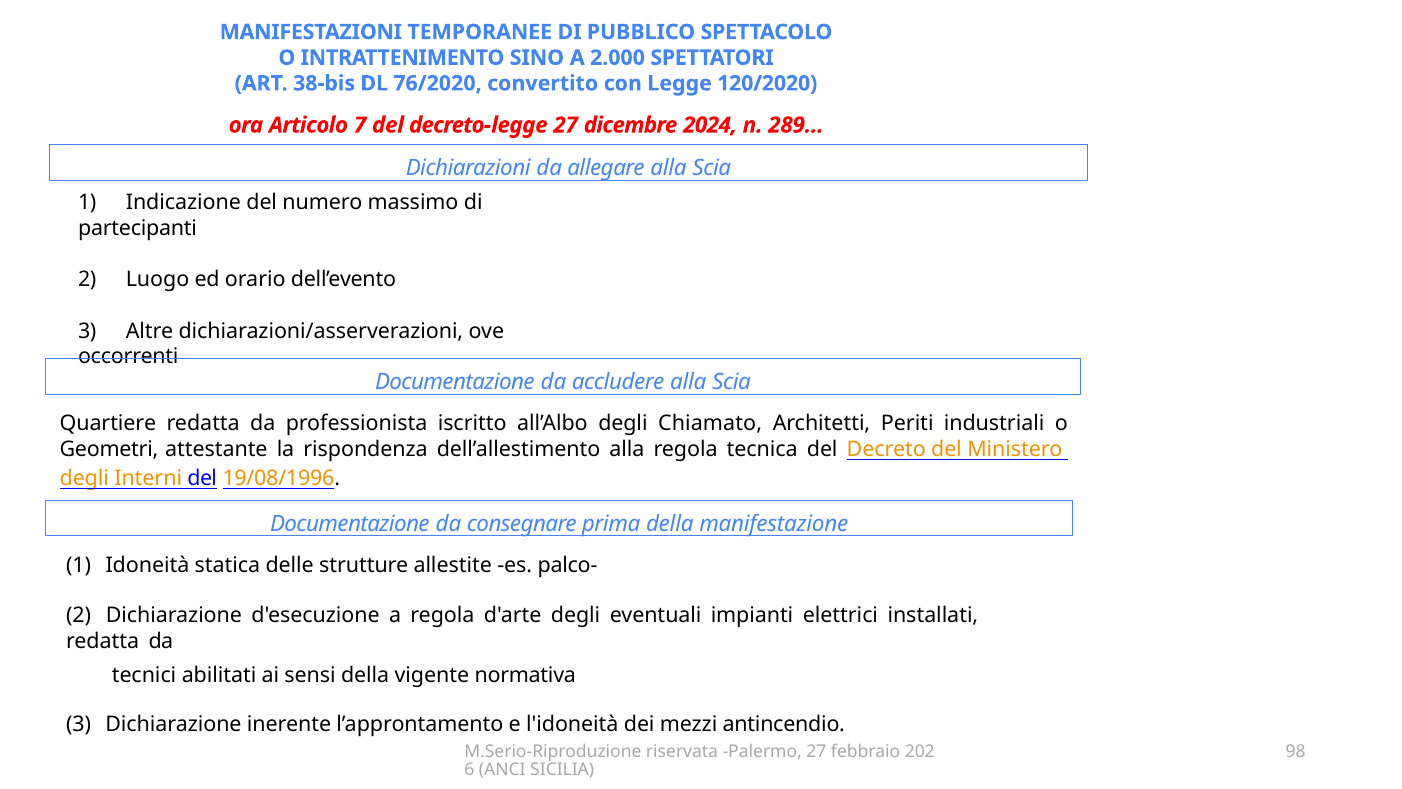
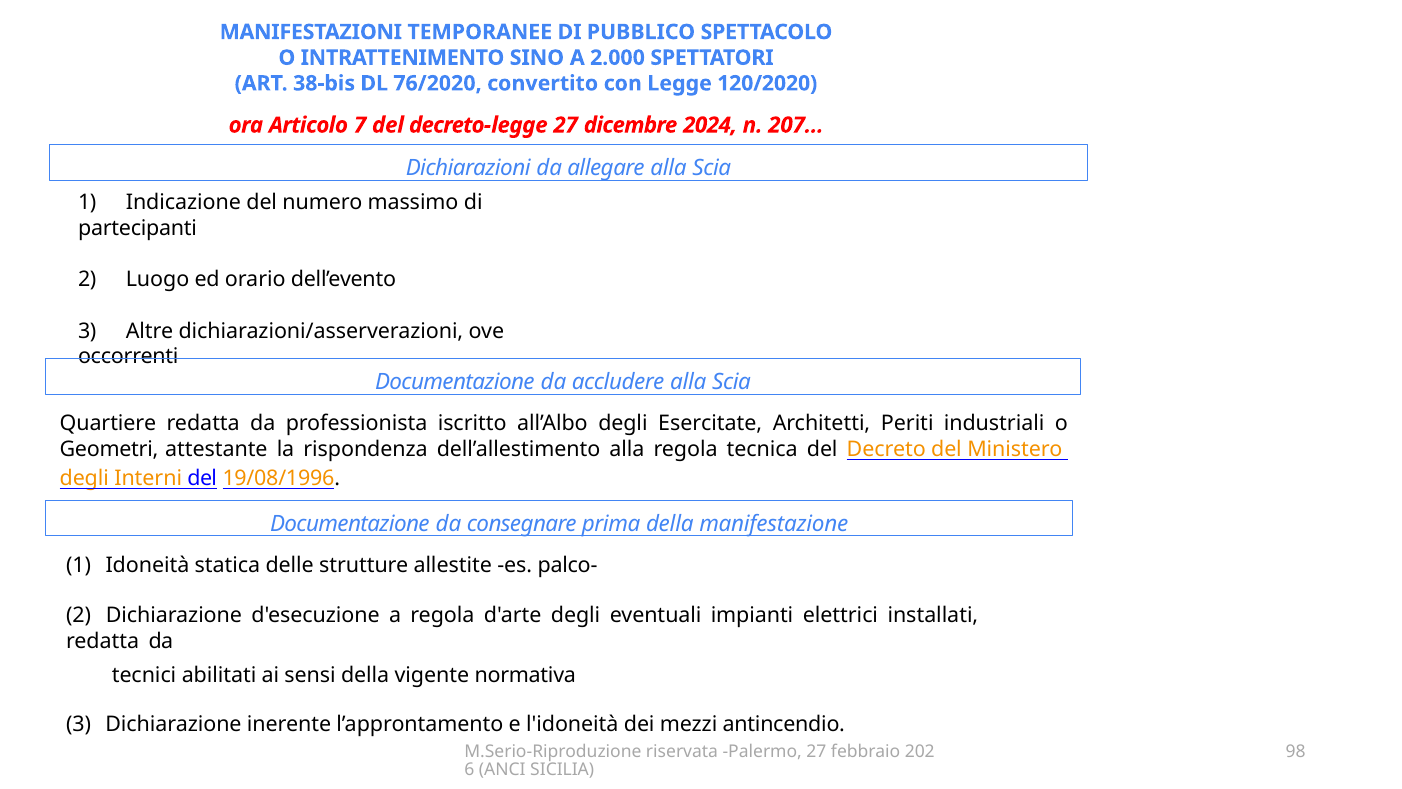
289: 289 -> 207
Chiamato: Chiamato -> Esercitate
